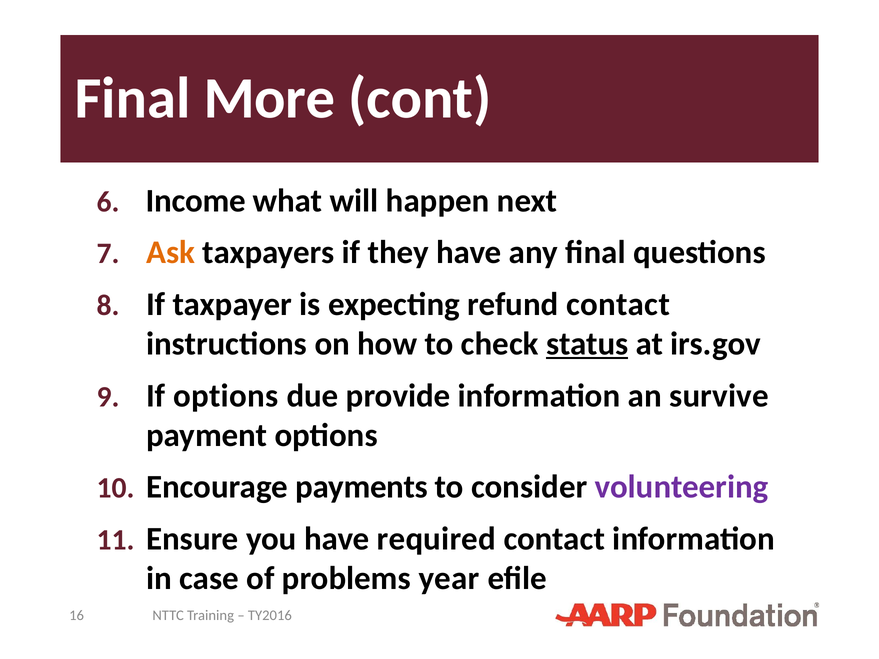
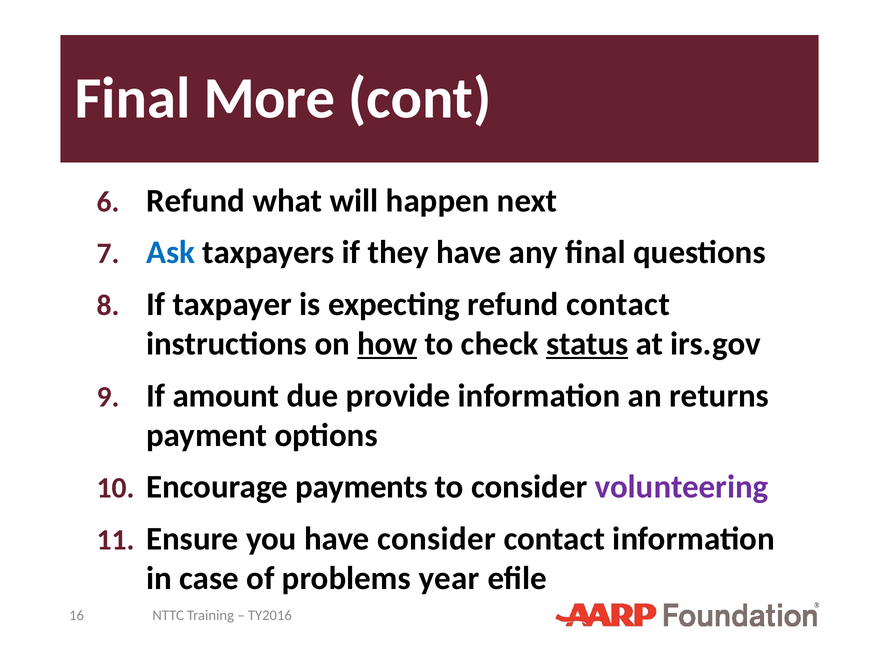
Income at (196, 201): Income -> Refund
Ask colour: orange -> blue
how underline: none -> present
If options: options -> amount
survive: survive -> returns
have required: required -> consider
